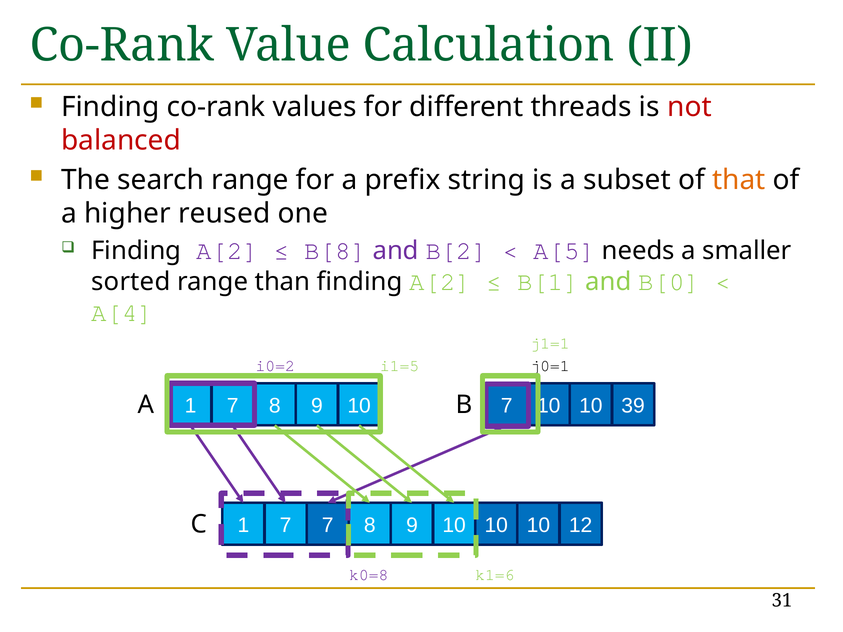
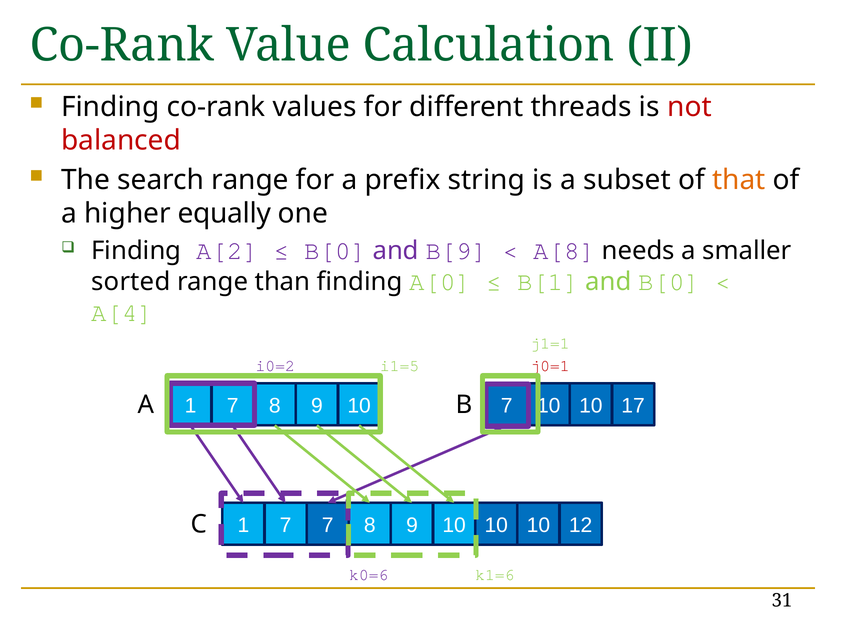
reused: reused -> equally
B[8 at (335, 251): B[8 -> B[0
B[2: B[2 -> B[9
A[5: A[5 -> A[8
than finding A[2: A[2 -> A[0
j0=1 colour: black -> red
39: 39 -> 17
k0=8: k0=8 -> k0=6
